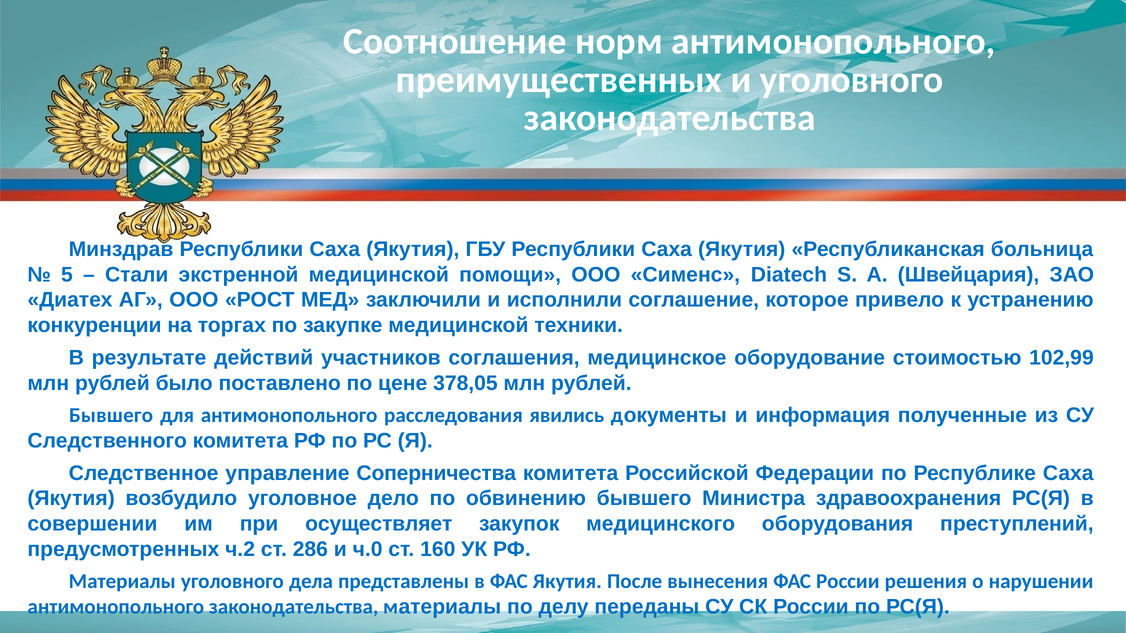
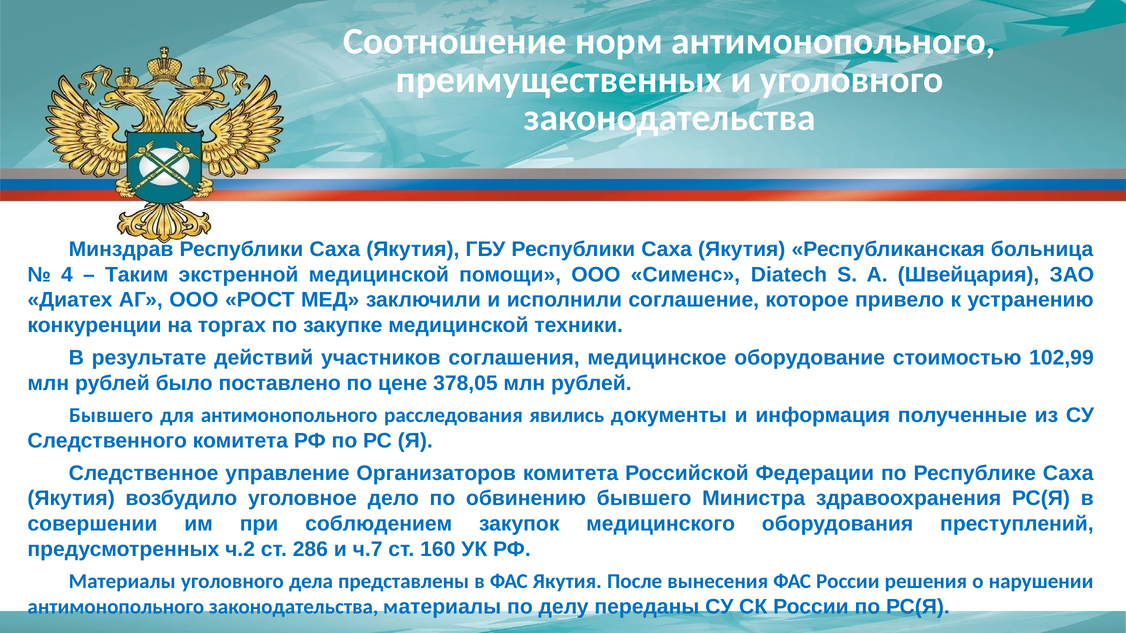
5: 5 -> 4
Стали: Стали -> Таким
Соперничества: Соперничества -> Организаторов
осуществляет: осуществляет -> соблюдением
ч.0: ч.0 -> ч.7
